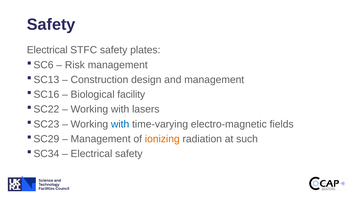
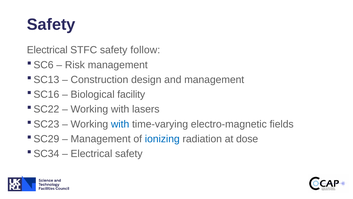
plates: plates -> follow
ionizing colour: orange -> blue
such: such -> dose
